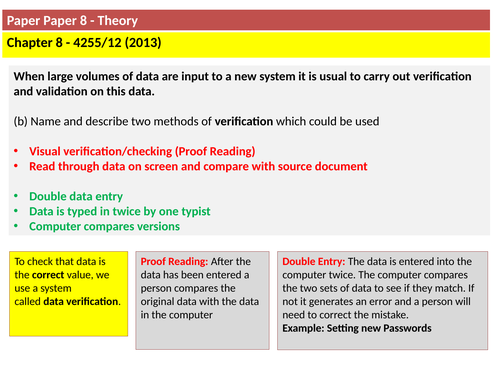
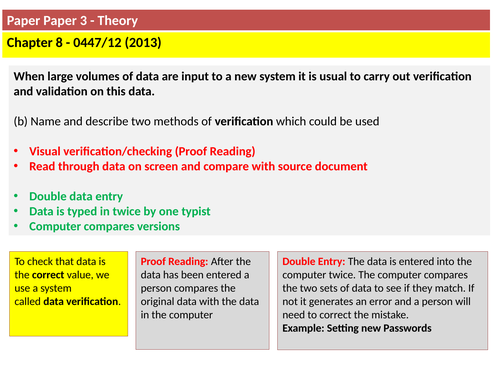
Paper 8: 8 -> 3
4255/12: 4255/12 -> 0447/12
